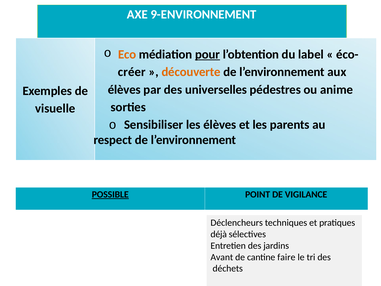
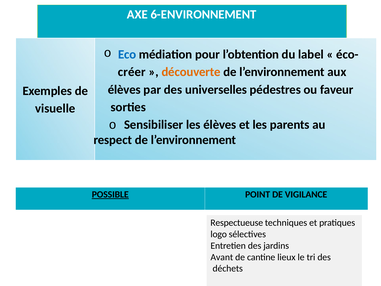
9-ENVIRONNEMENT: 9-ENVIRONNEMENT -> 6-ENVIRONNEMENT
Eco colour: orange -> blue
pour underline: present -> none
anime: anime -> faveur
Déclencheurs: Déclencheurs -> Respectueuse
déjà: déjà -> logo
faire: faire -> lieux
